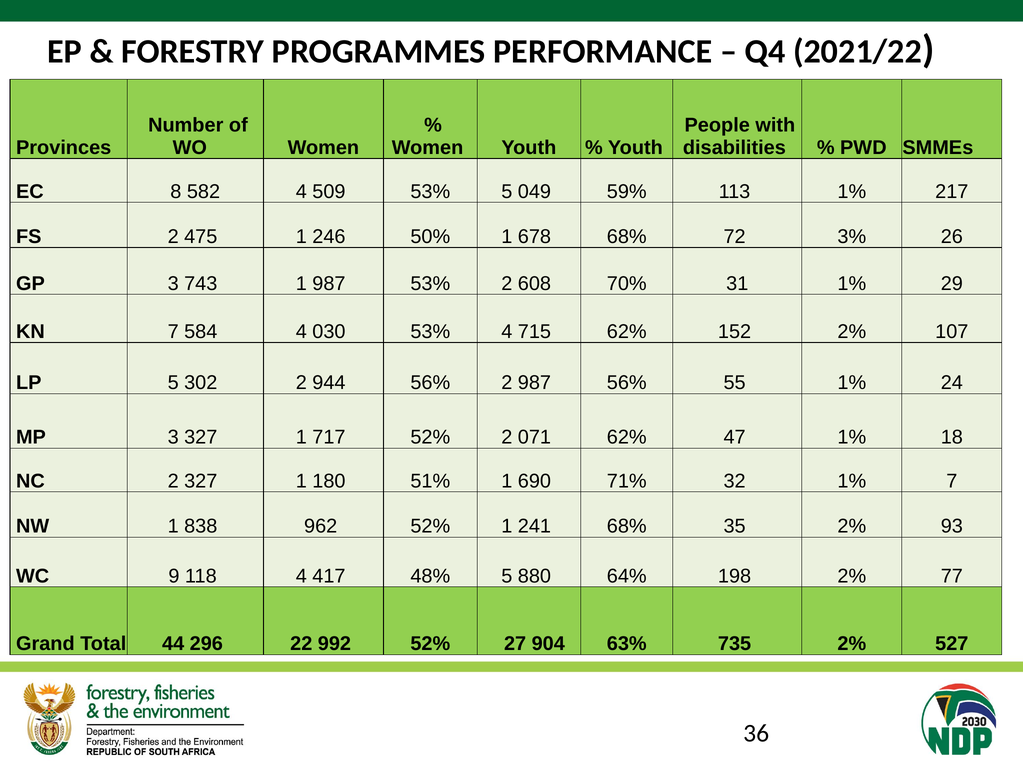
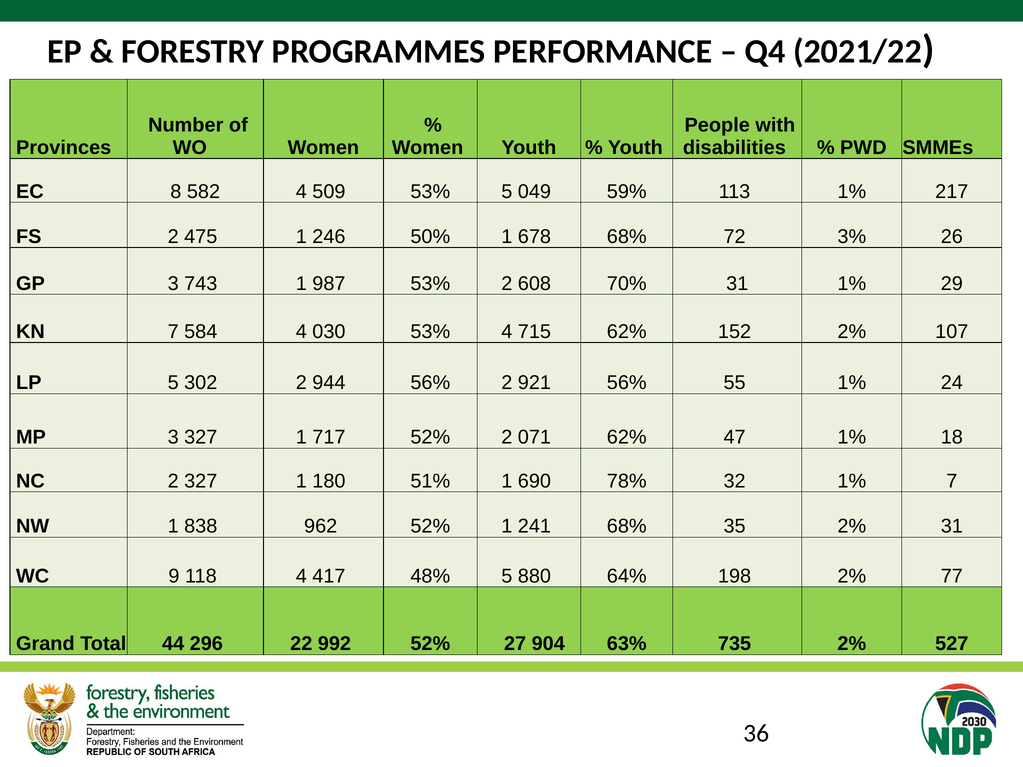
2 987: 987 -> 921
71%: 71% -> 78%
2% 93: 93 -> 31
